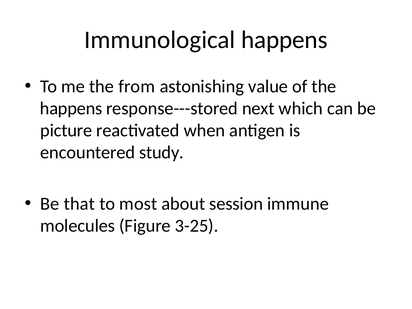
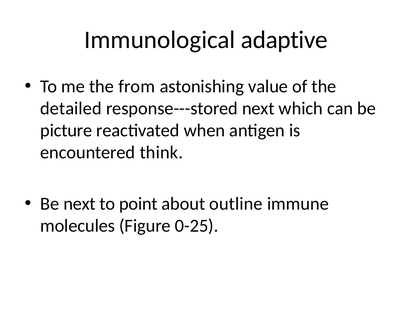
Immunological happens: happens -> adaptive
happens at (71, 108): happens -> detailed
study: study -> think
Be that: that -> next
most: most -> point
session: session -> outline
3-25: 3-25 -> 0-25
